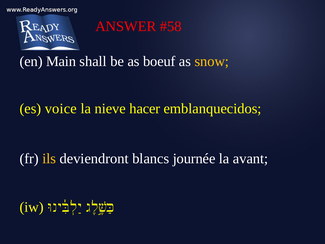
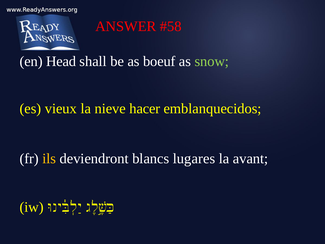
Main: Main -> Head
snow colour: yellow -> light green
voice: voice -> vieux
journée: journée -> lugares
